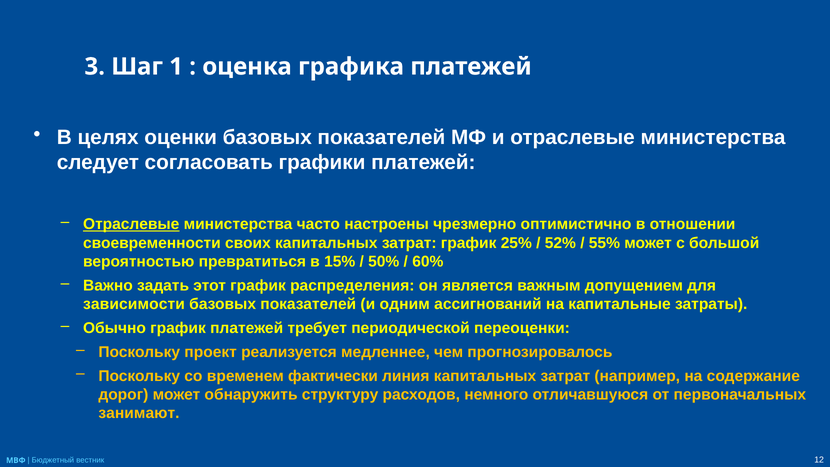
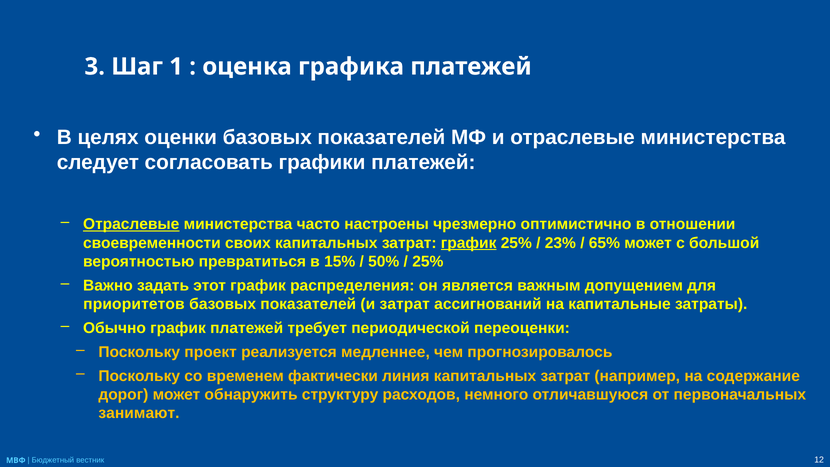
график at (469, 243) underline: none -> present
52%: 52% -> 23%
55%: 55% -> 65%
60% at (428, 262): 60% -> 25%
зависимости: зависимости -> приоритетов
и одним: одним -> затрат
